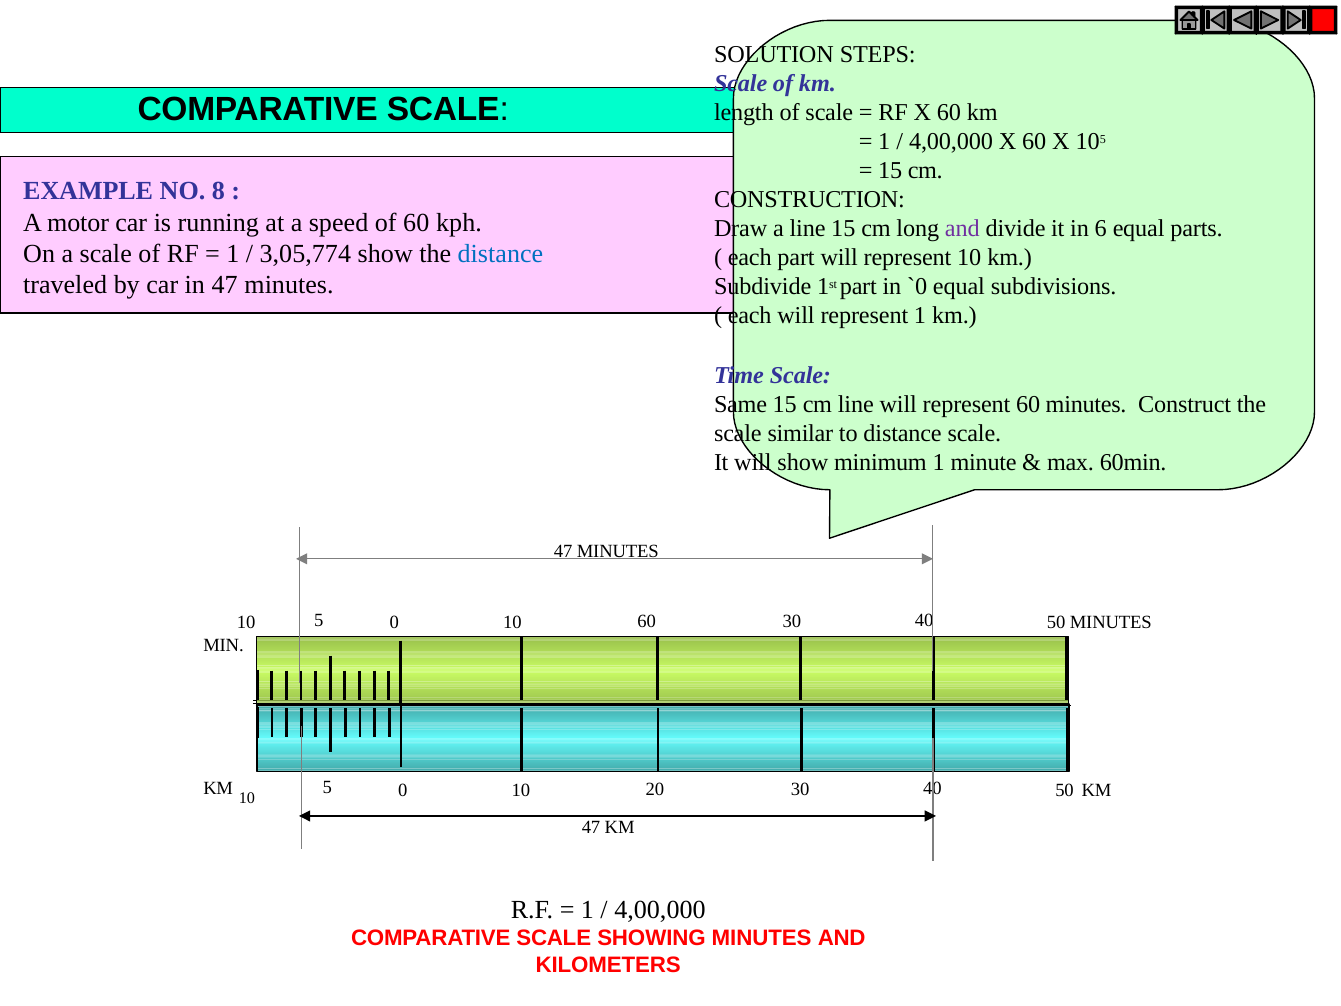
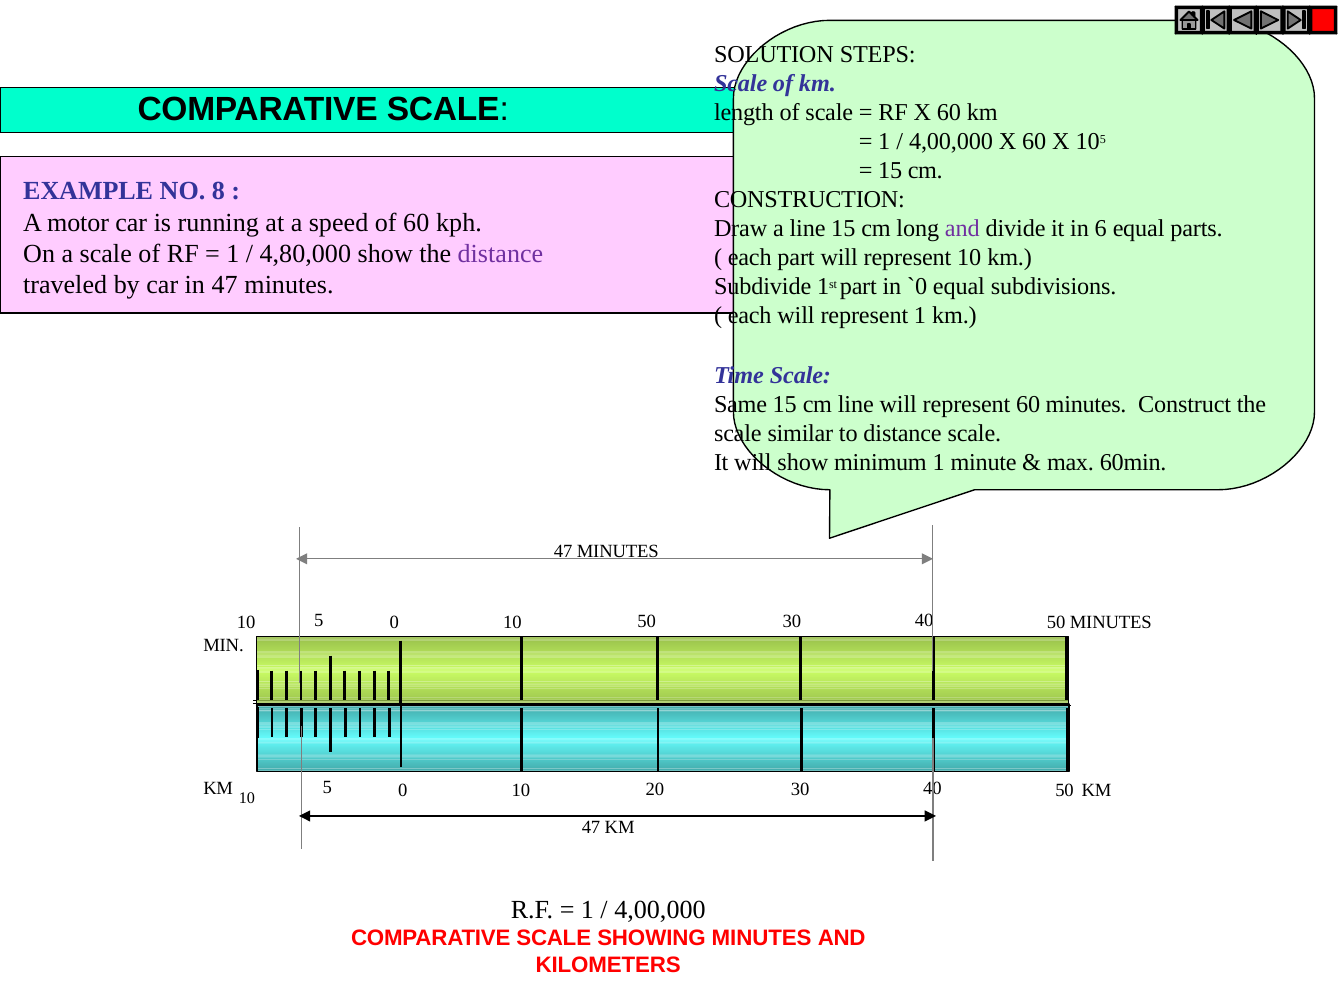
3,05,774: 3,05,774 -> 4,80,000
distance at (500, 254) colour: blue -> purple
0 60: 60 -> 50
